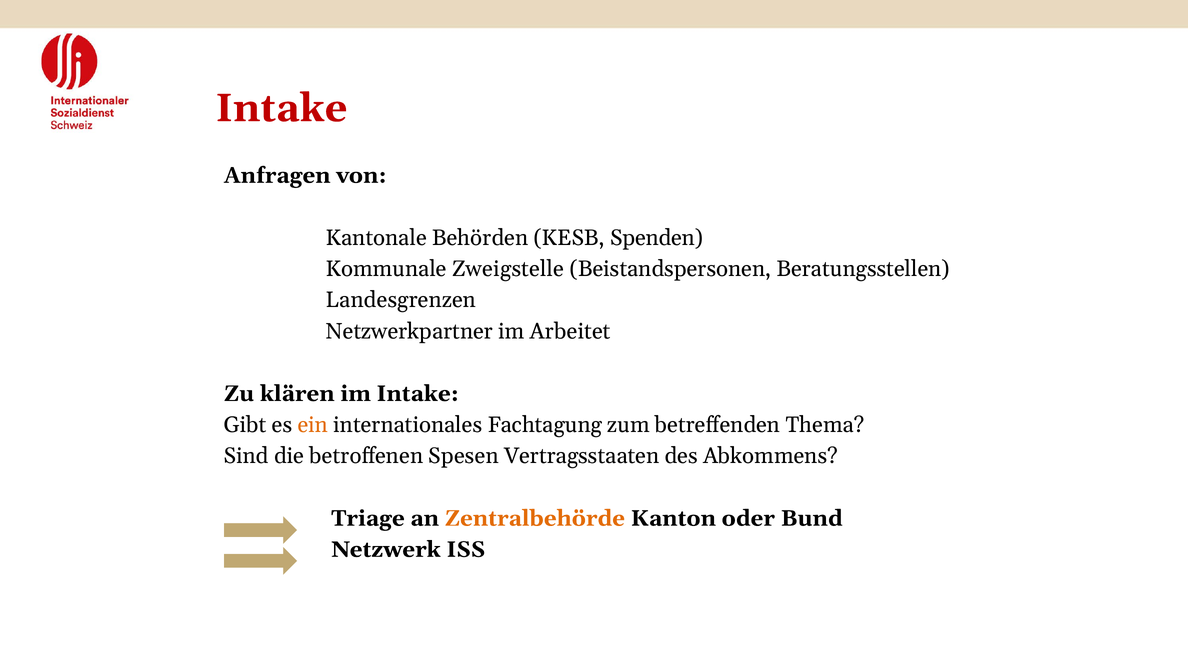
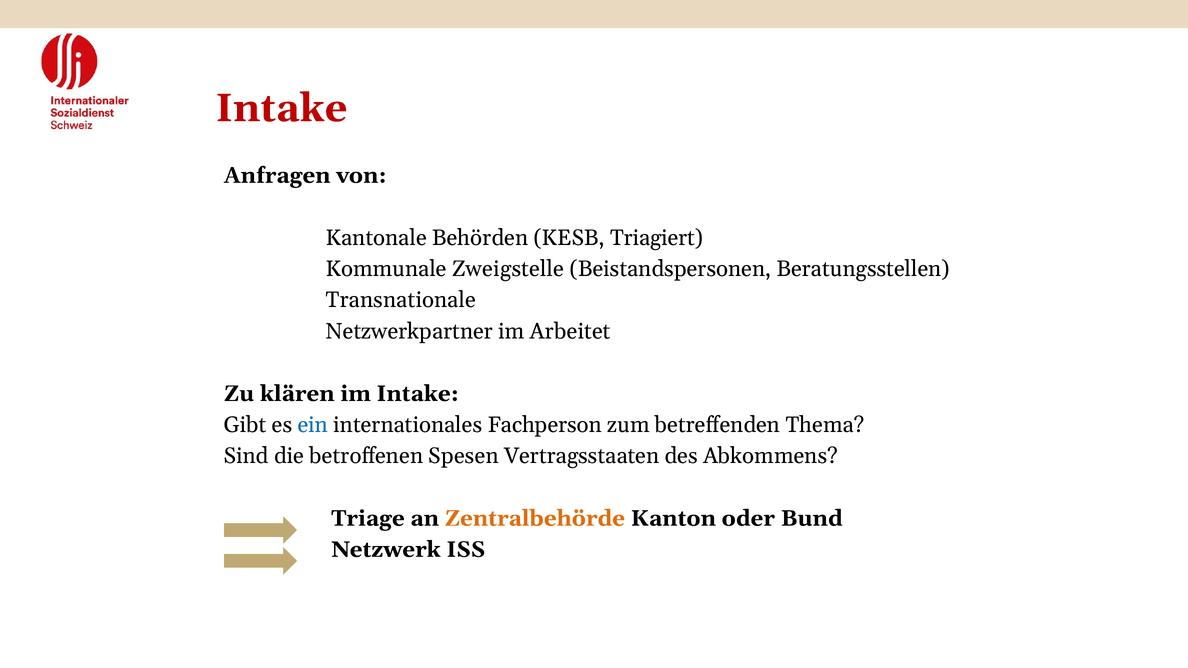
Spenden: Spenden -> Triagiert
Landesgrenzen: Landesgrenzen -> Transnationale
ein colour: orange -> blue
Fachtagung: Fachtagung -> Fachperson
